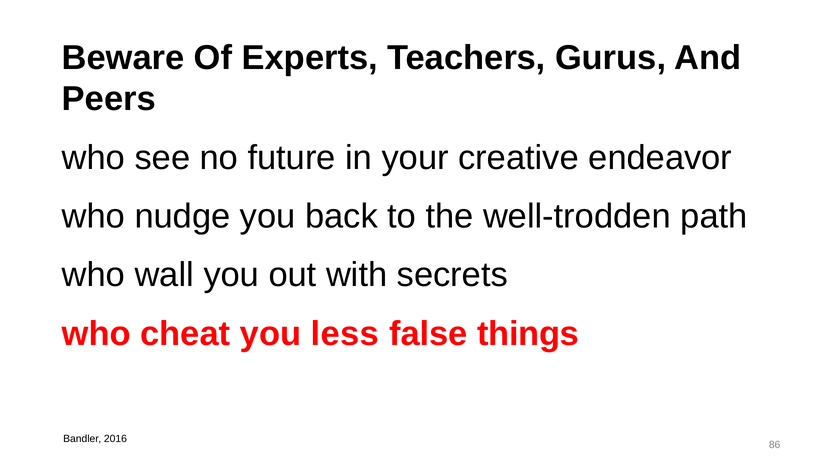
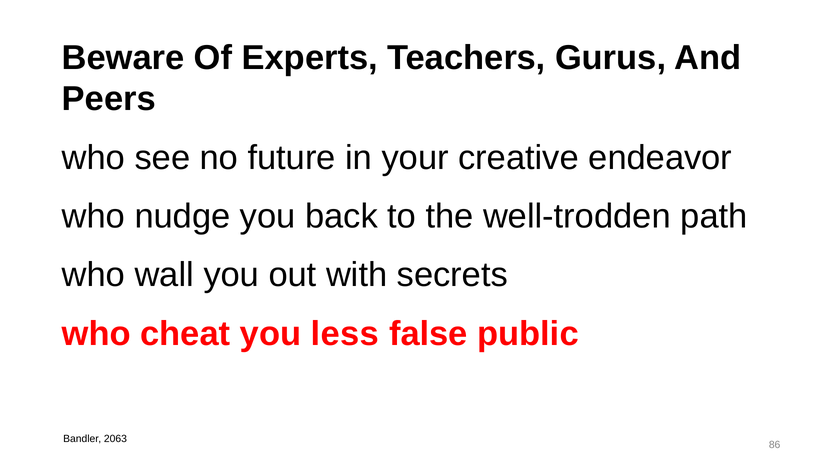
things: things -> public
2016: 2016 -> 2063
